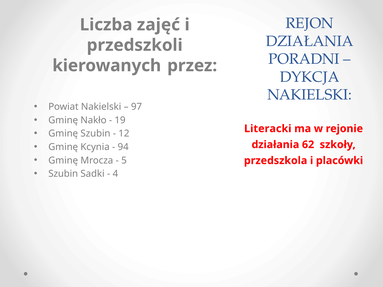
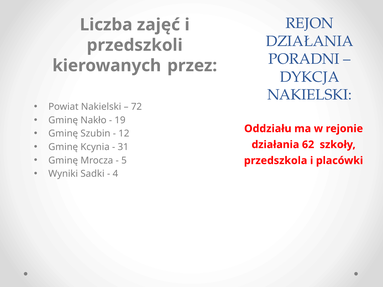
97: 97 -> 72
Literacki: Literacki -> Oddziału
94: 94 -> 31
Szubin at (63, 174): Szubin -> Wyniki
